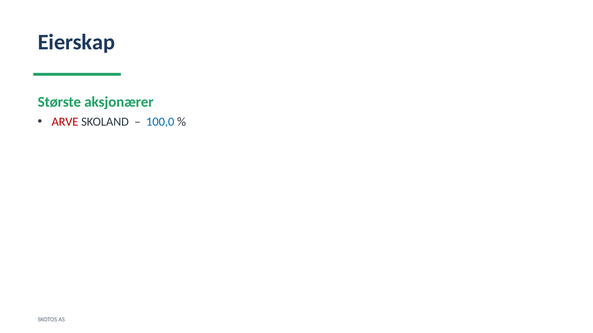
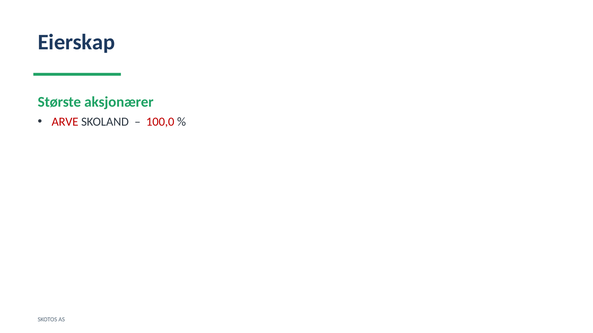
100,0 colour: blue -> red
